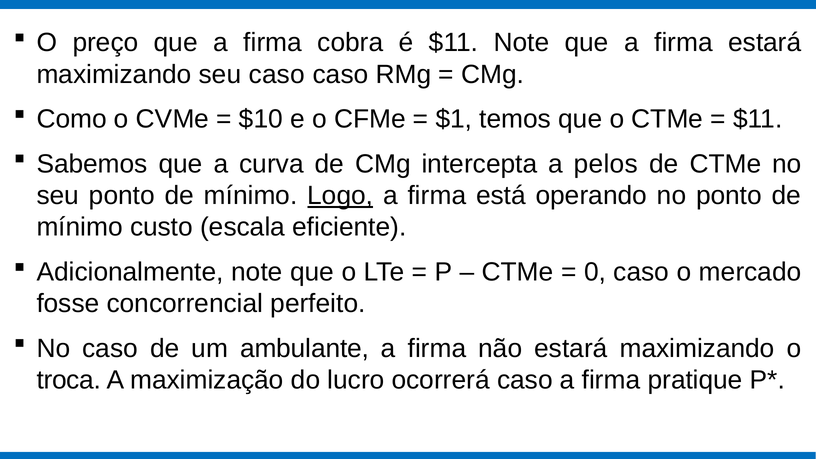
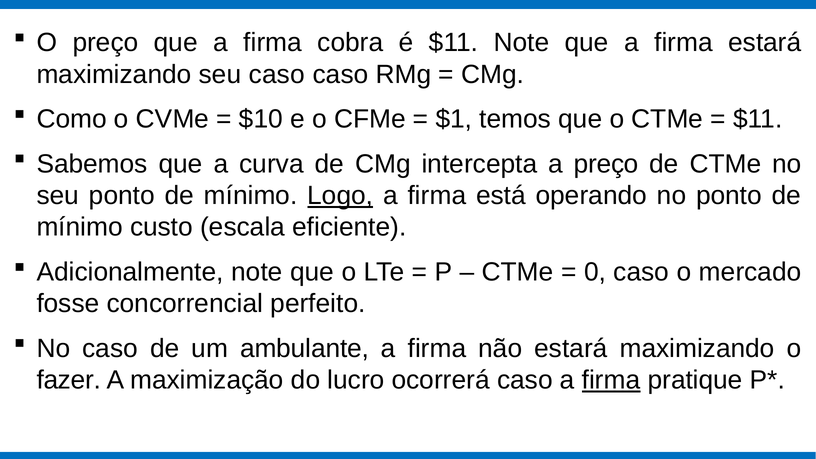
a pelos: pelos -> preço
troca: troca -> fazer
firma at (611, 380) underline: none -> present
